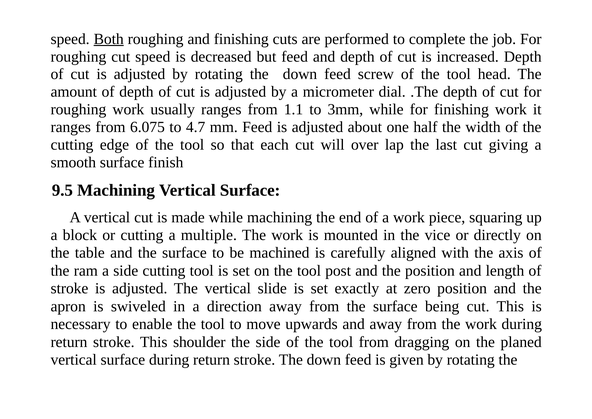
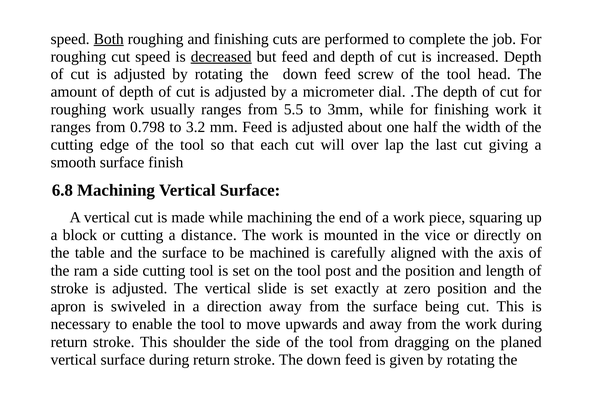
decreased underline: none -> present
1.1: 1.1 -> 5.5
6.075: 6.075 -> 0.798
4.7: 4.7 -> 3.2
9.5: 9.5 -> 6.8
multiple: multiple -> distance
